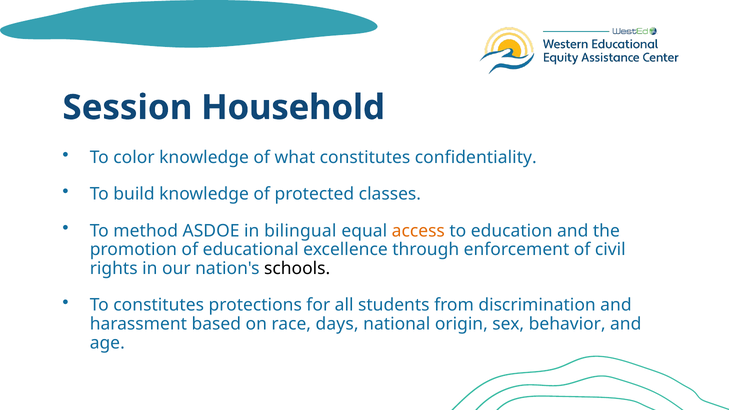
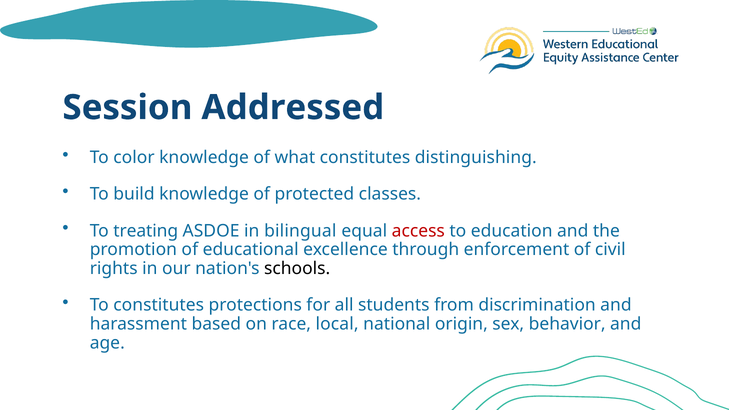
Household: Household -> Addressed
confidentiality: confidentiality -> distinguishing
method: method -> treating
access colour: orange -> red
days: days -> local
